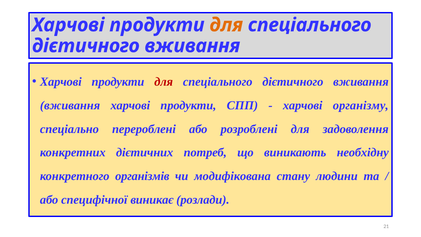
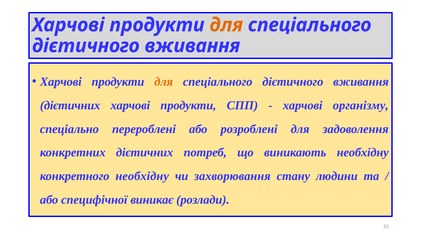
для at (164, 82) colour: red -> orange
вживання at (70, 105): вживання -> дієтичних
конкретного організмів: організмів -> необхідну
модифікована: модифікована -> захворювання
